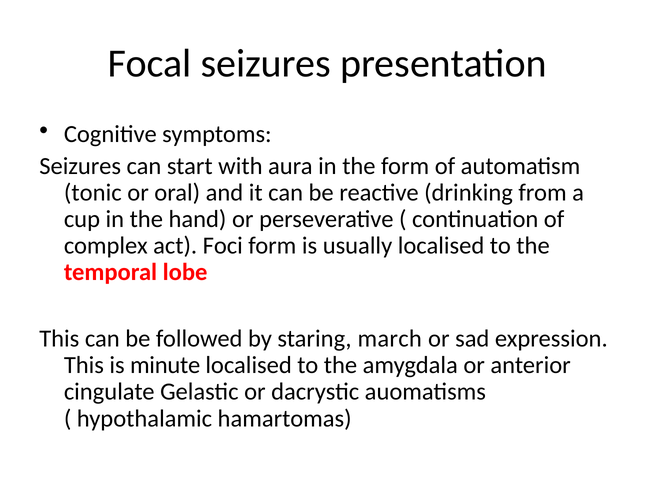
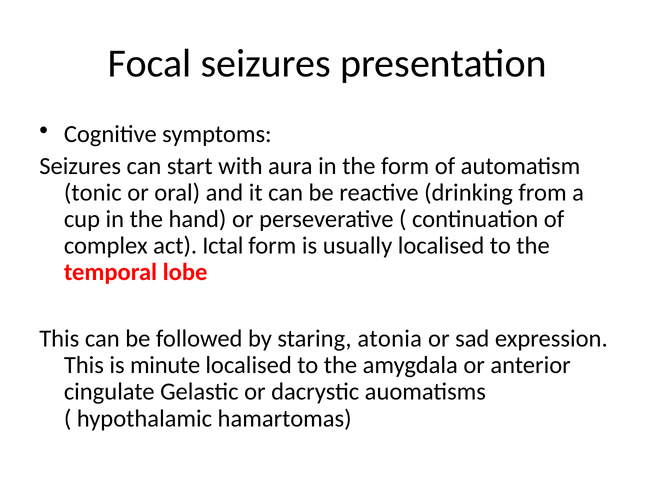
Foci: Foci -> Ictal
march: march -> atonia
